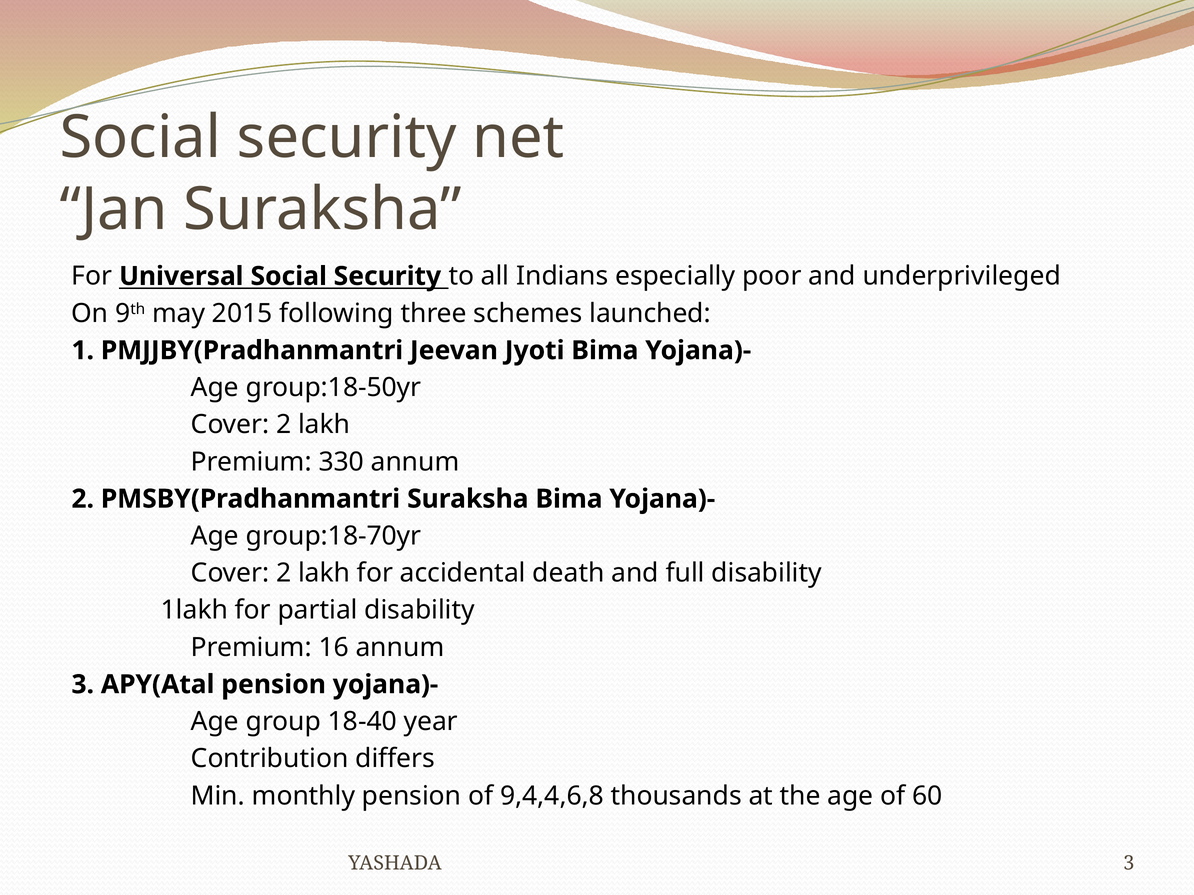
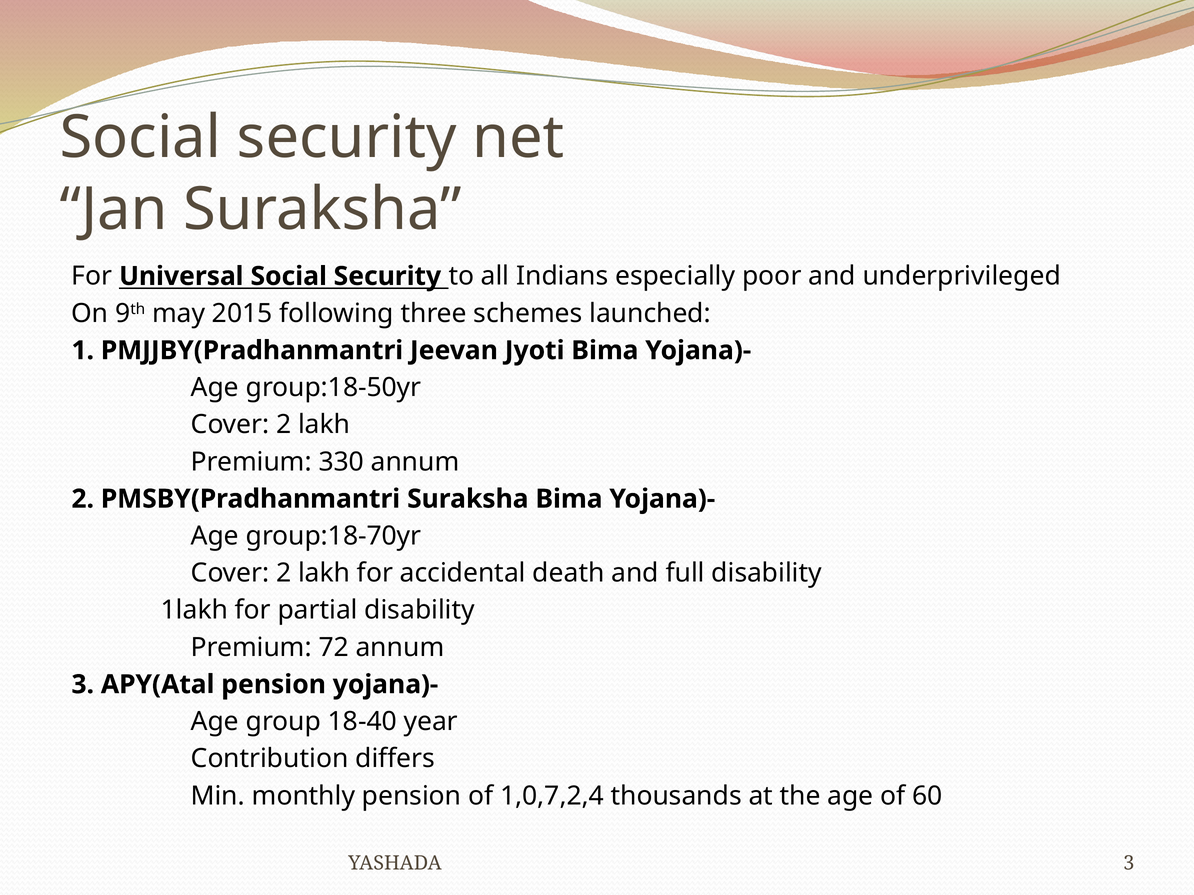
16: 16 -> 72
9,4,4,6,8: 9,4,4,6,8 -> 1,0,7,2,4
